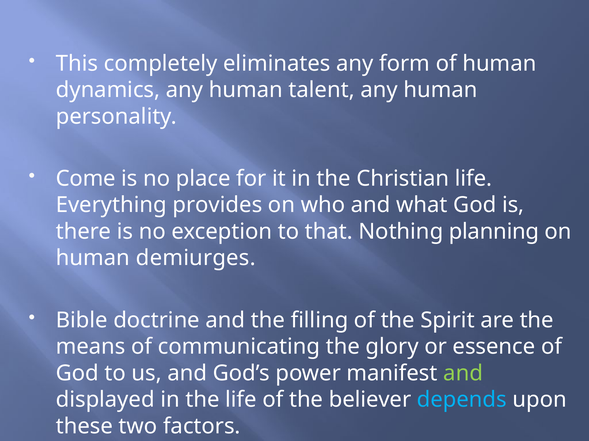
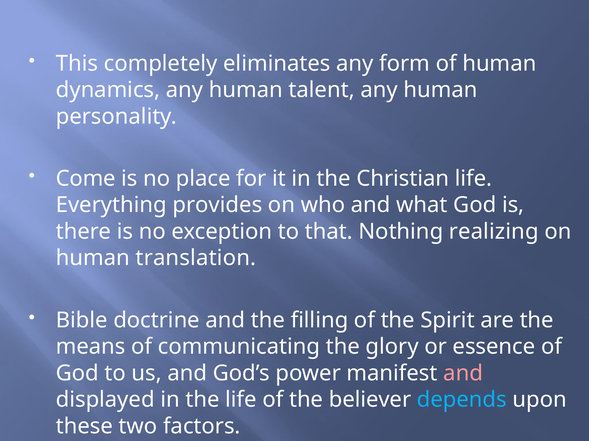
planning: planning -> realizing
demiurges: demiurges -> translation
and at (463, 374) colour: light green -> pink
